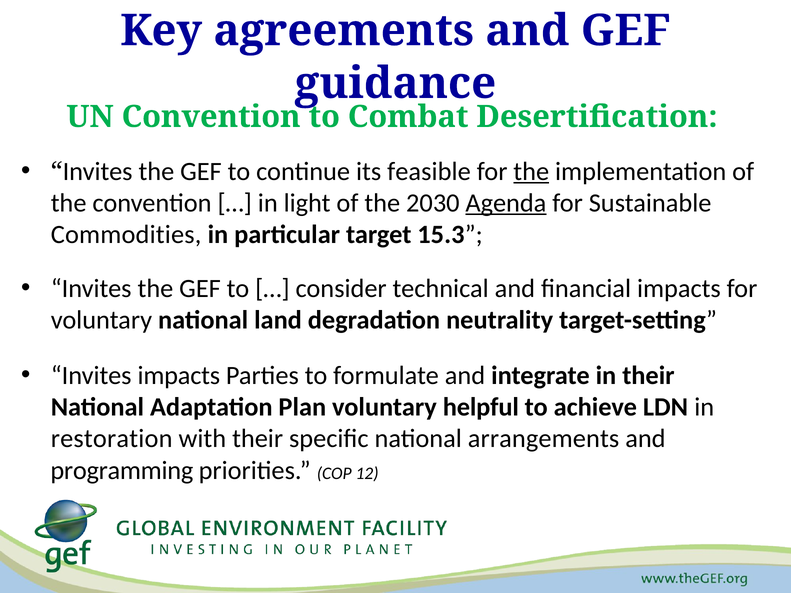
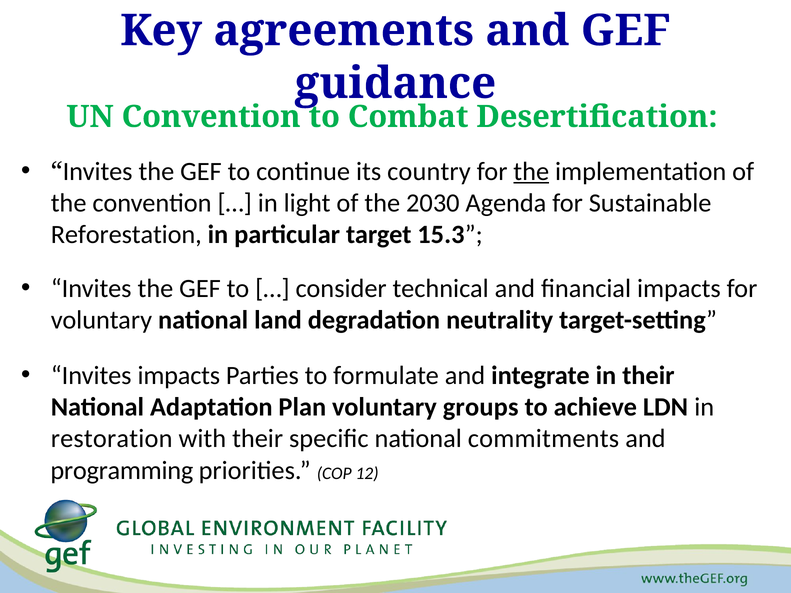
feasible: feasible -> country
Agenda underline: present -> none
Commodities: Commodities -> Reforestation
helpful: helpful -> groups
arrangements: arrangements -> commitments
